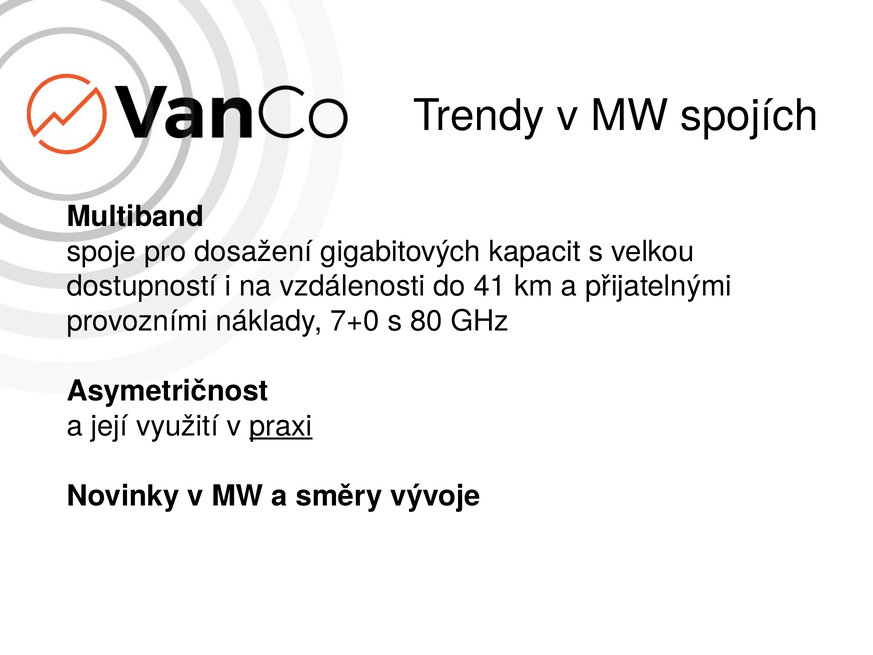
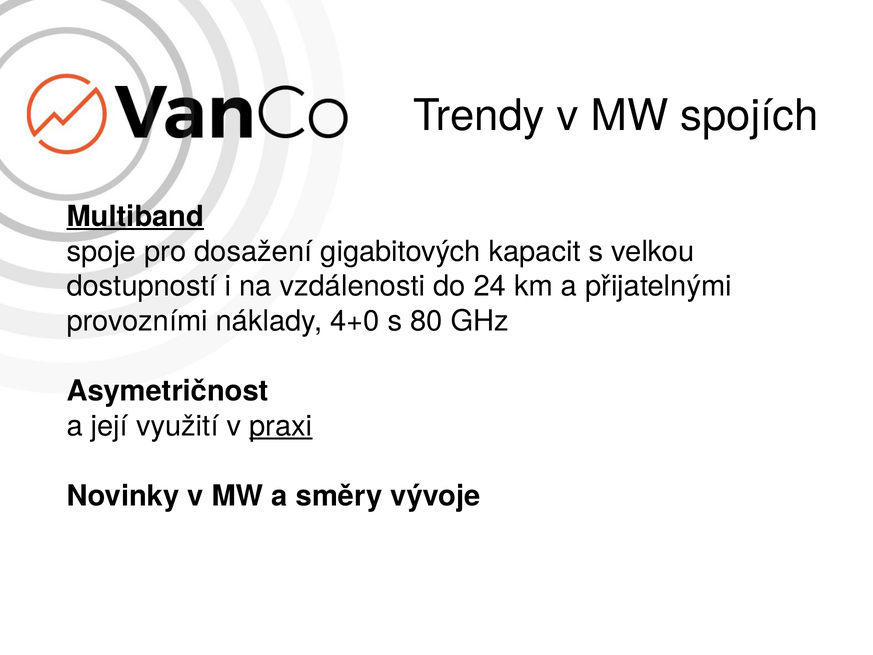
Multiband underline: none -> present
41: 41 -> 24
7+0: 7+0 -> 4+0
